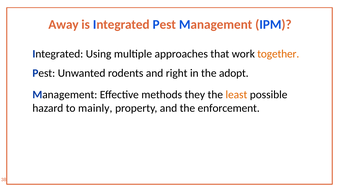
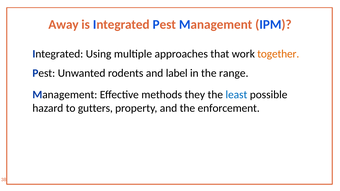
right: right -> label
adopt: adopt -> range
least colour: orange -> blue
mainly: mainly -> gutters
